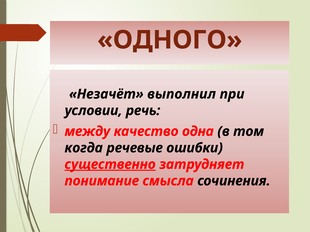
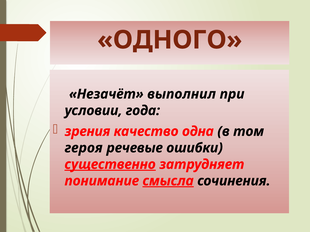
речь: речь -> года
между: между -> зрения
когда: когда -> героя
смысла underline: none -> present
